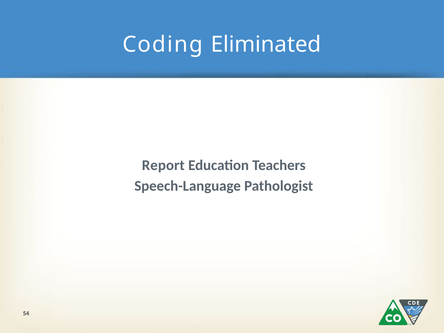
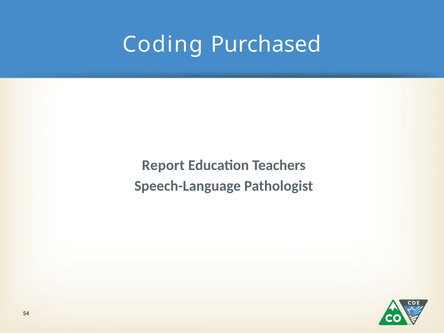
Eliminated: Eliminated -> Purchased
